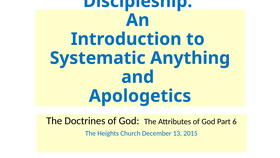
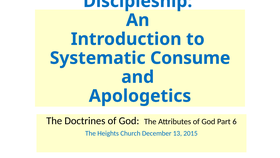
Anything: Anything -> Consume
